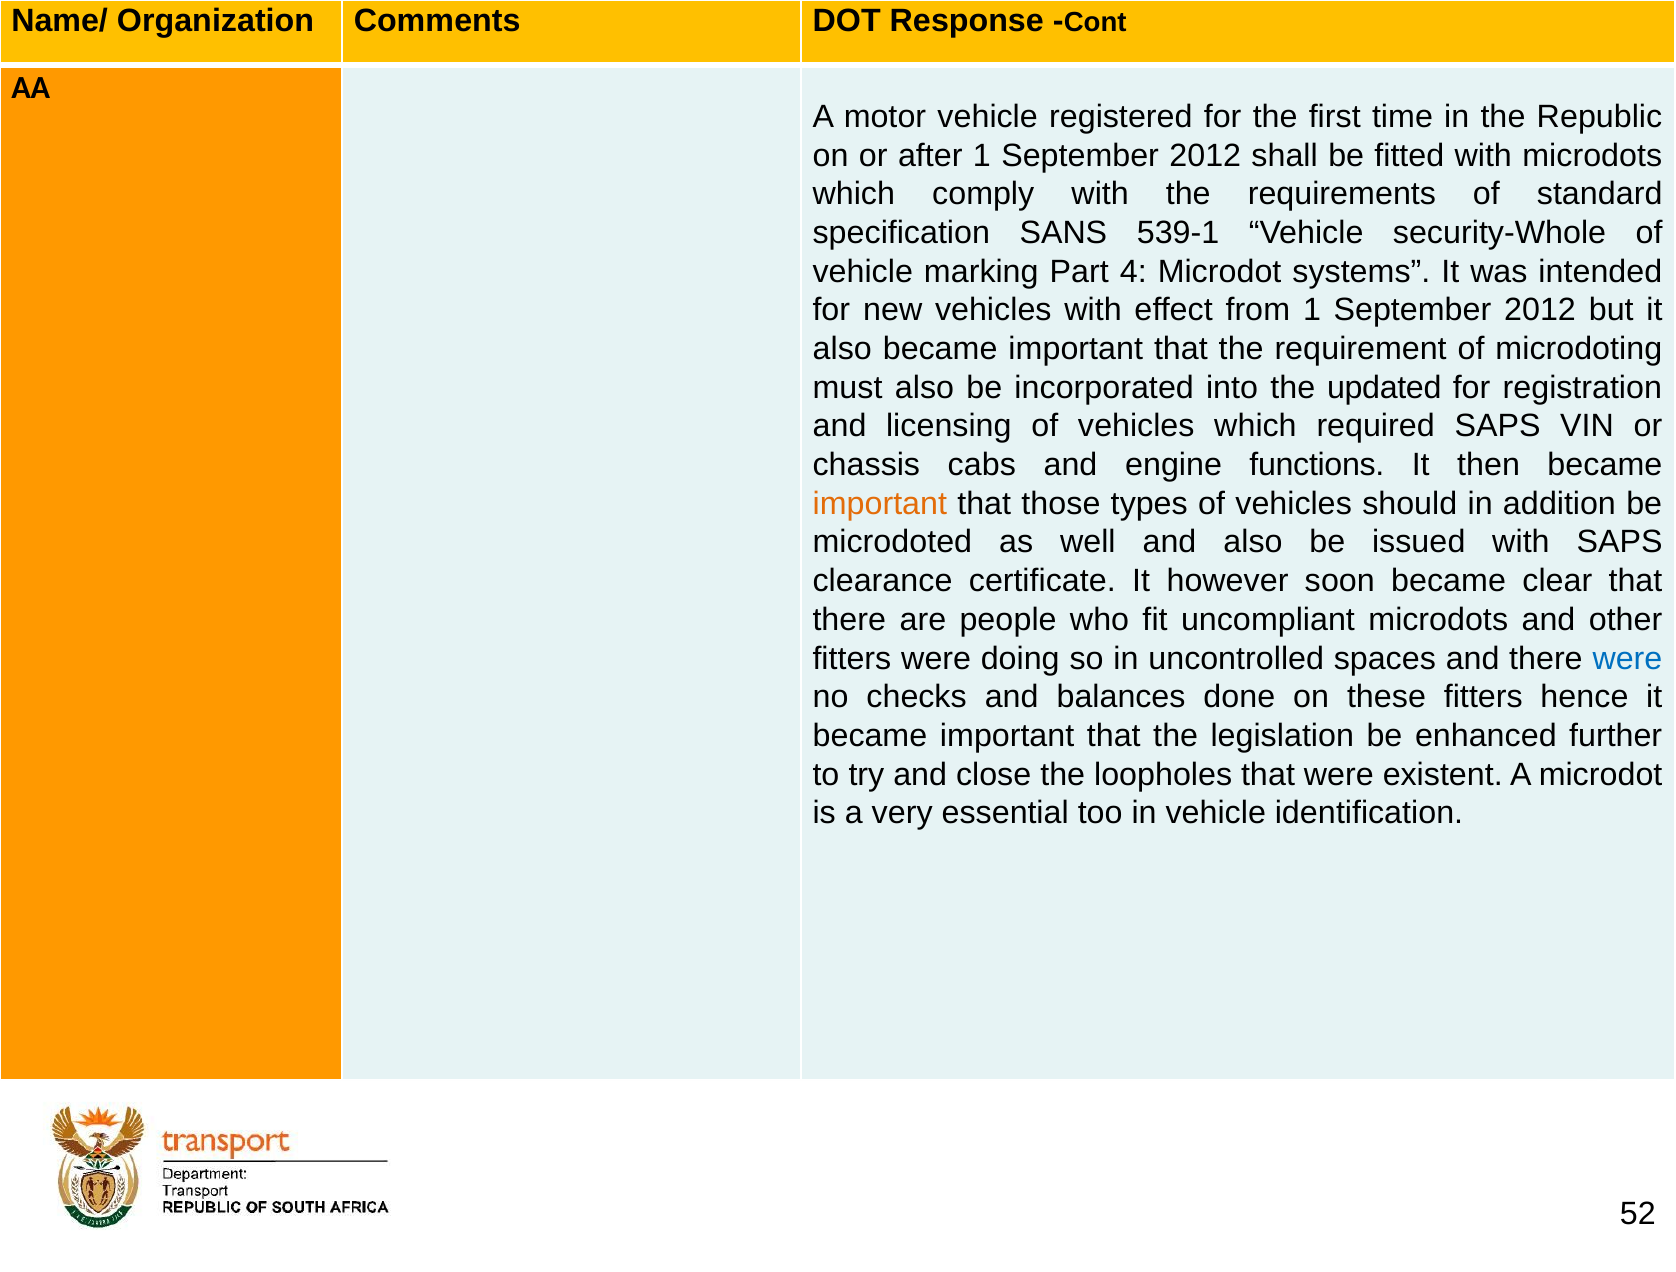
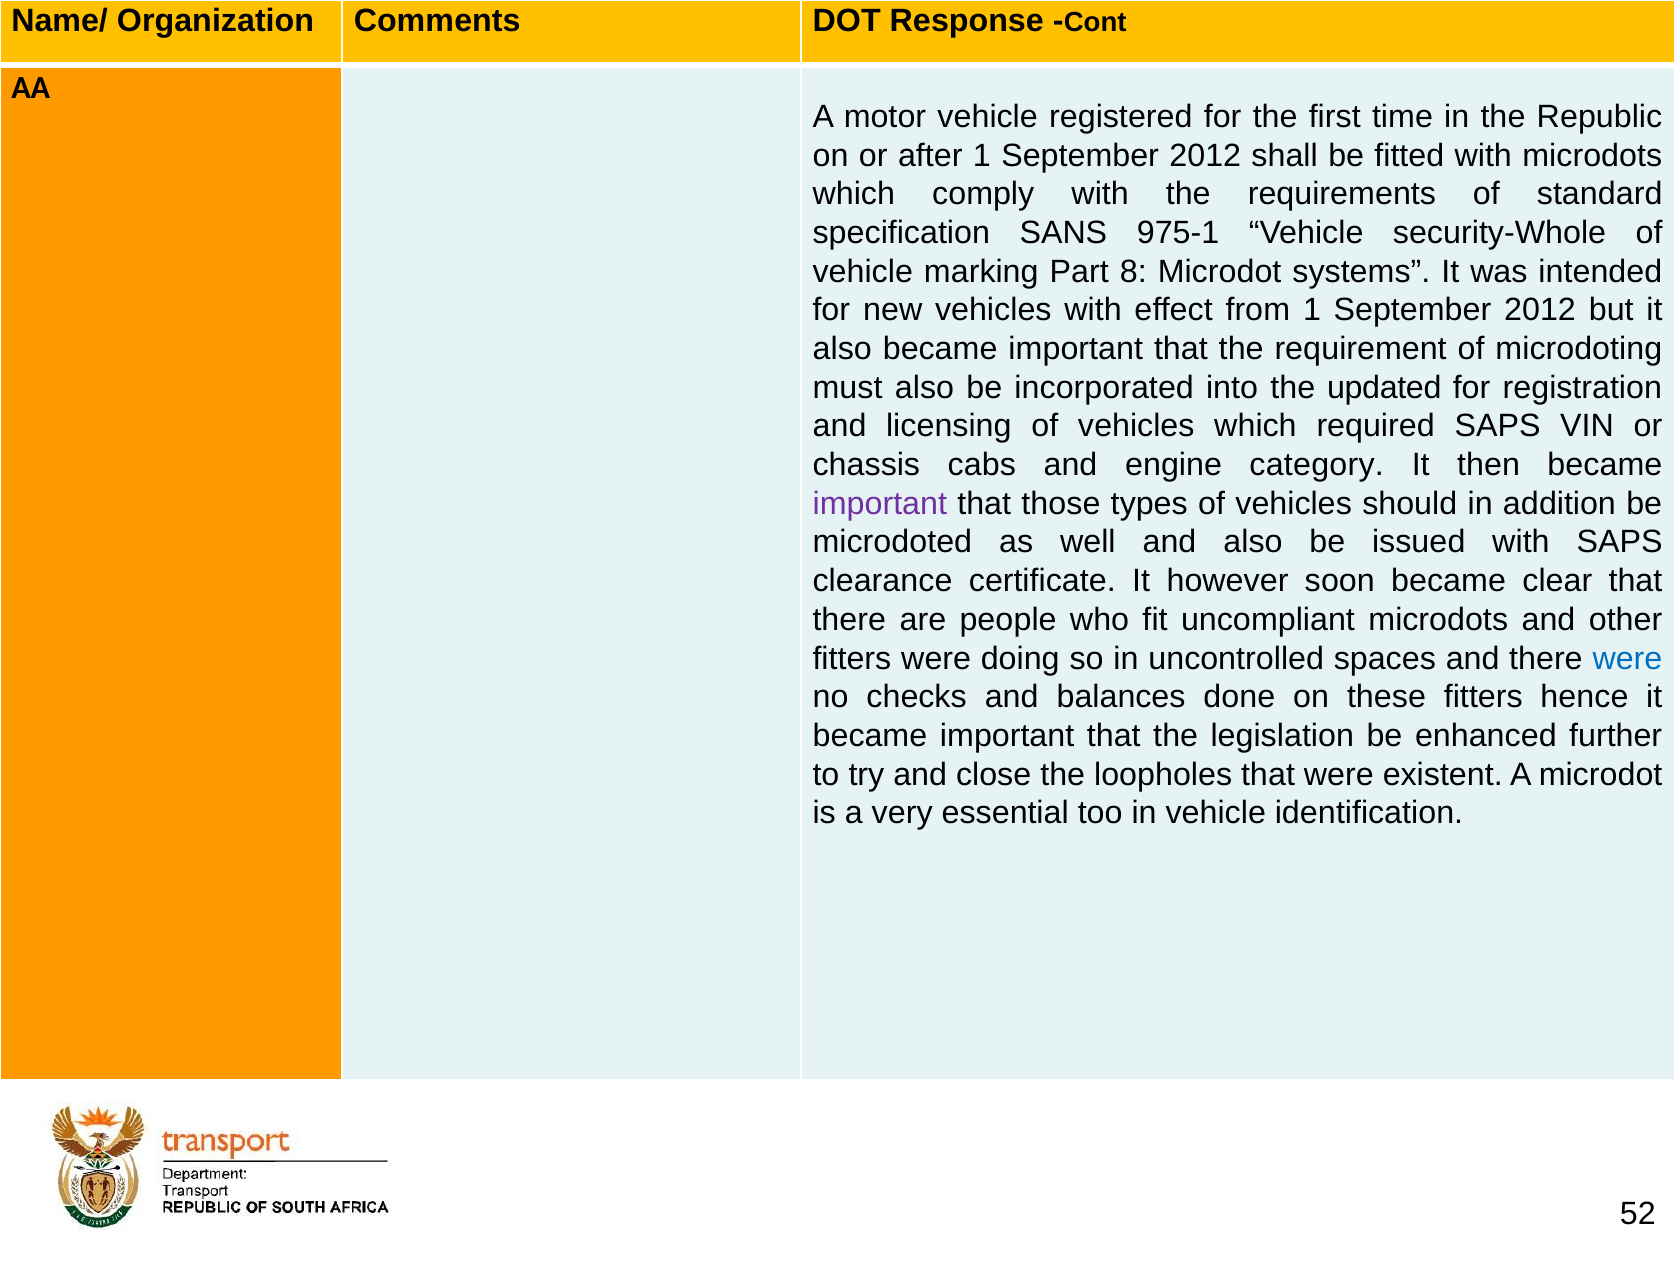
539-1: 539-1 -> 975-1
4: 4 -> 8
functions: functions -> category
important at (880, 504) colour: orange -> purple
